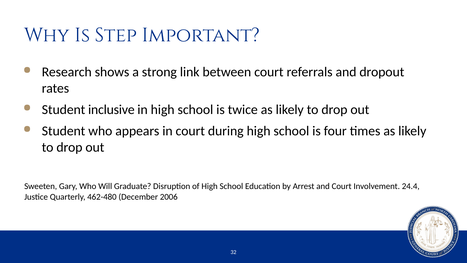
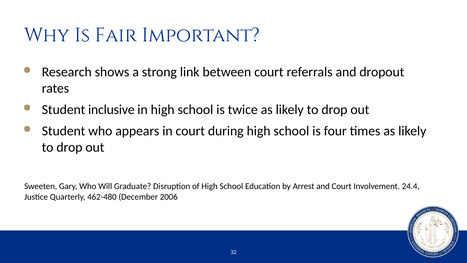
Step: Step -> Fair
